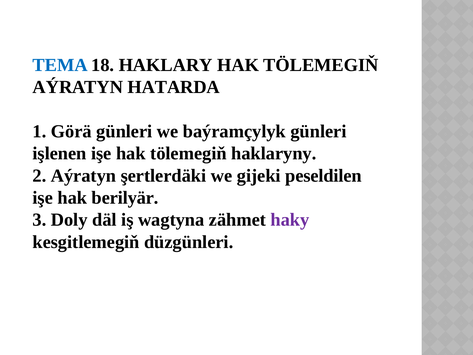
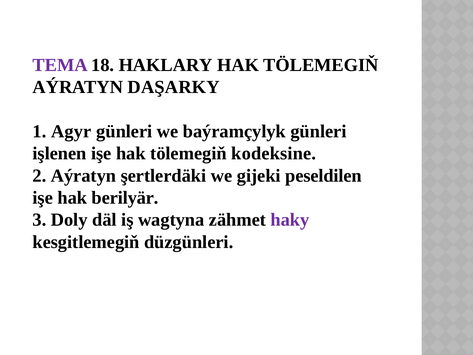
TEMA colour: blue -> purple
HATARDA: HATARDA -> DAŞARKY
Görä: Görä -> Agyr
haklaryny: haklaryny -> kodeksine
